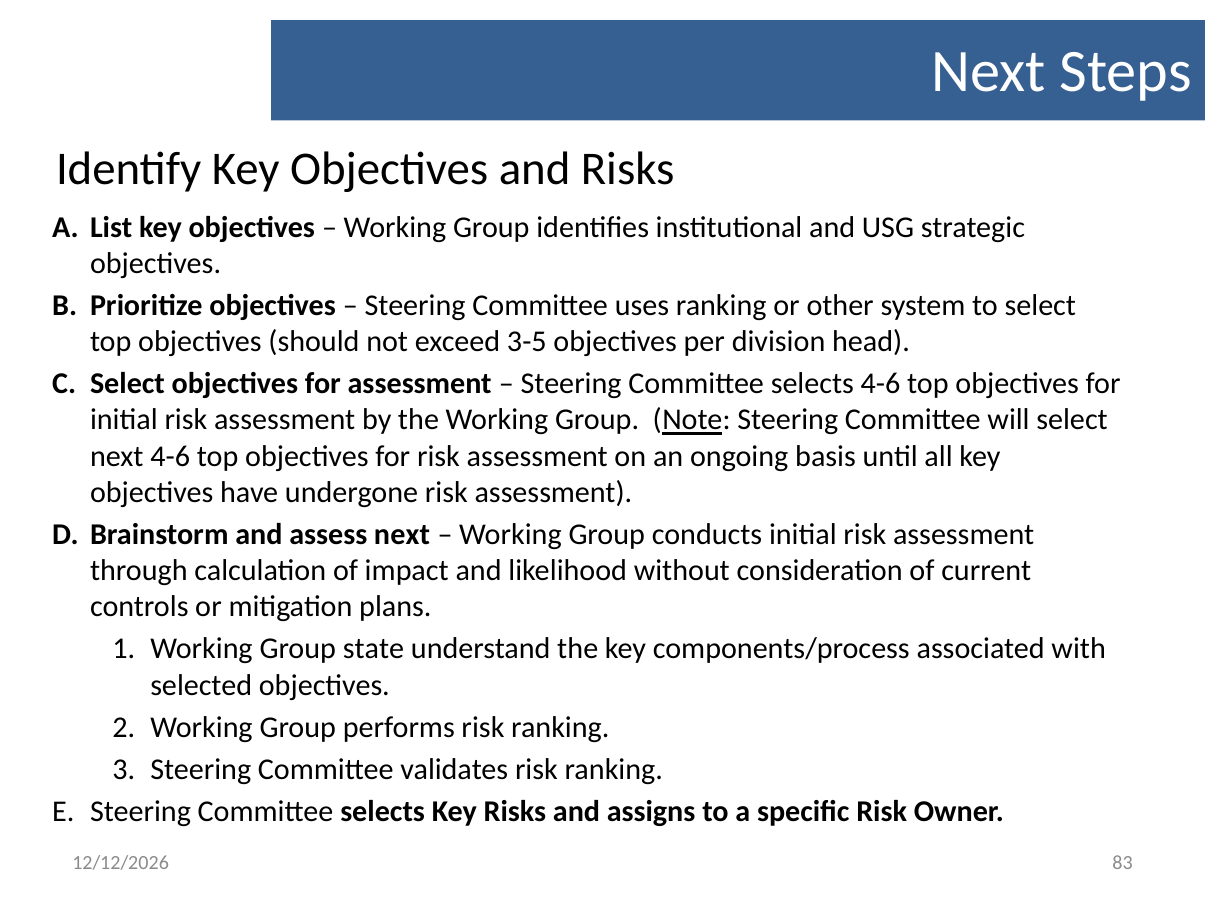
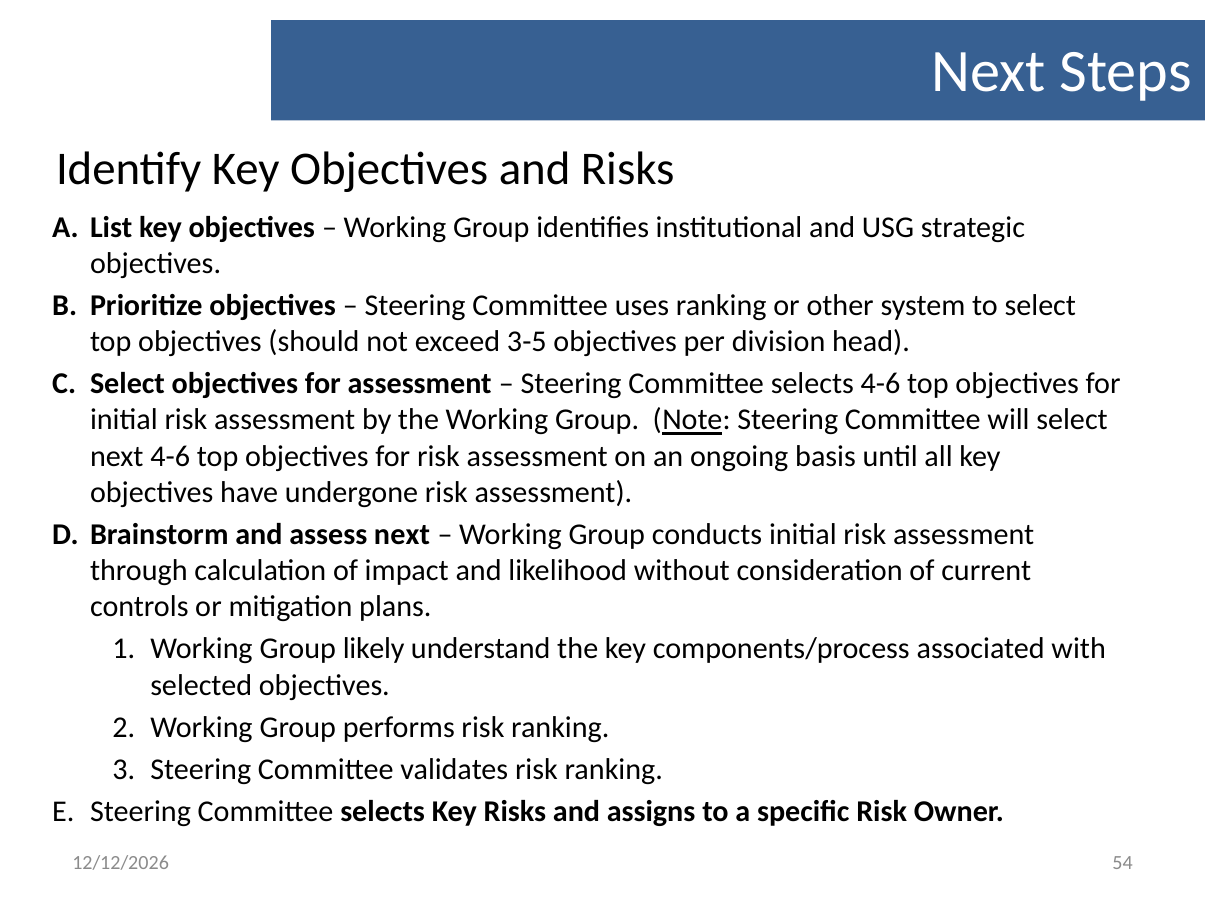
state: state -> likely
83: 83 -> 54
